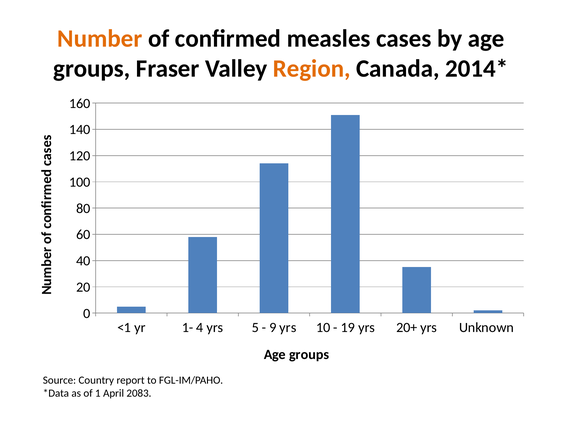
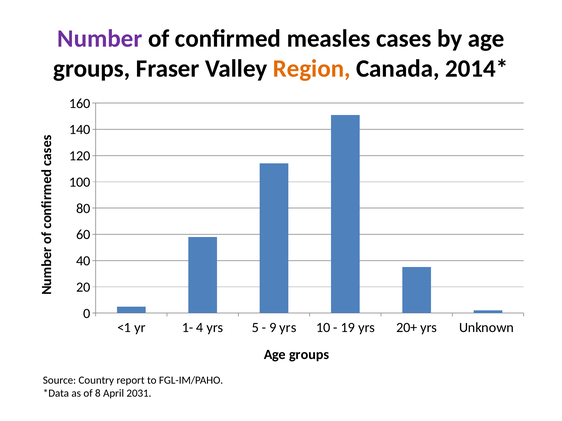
Number colour: orange -> purple
1: 1 -> 8
2083: 2083 -> 2031
